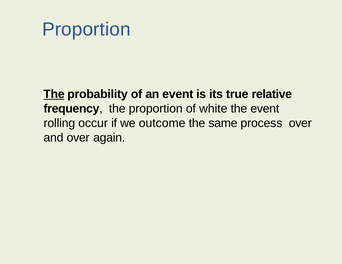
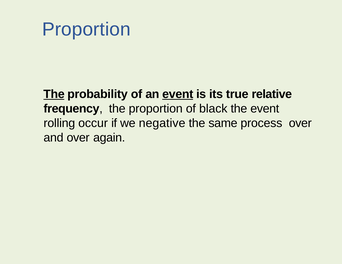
event at (178, 94) underline: none -> present
white: white -> black
outcome: outcome -> negative
